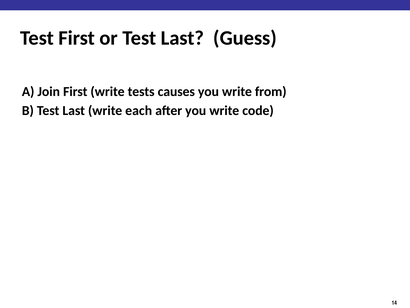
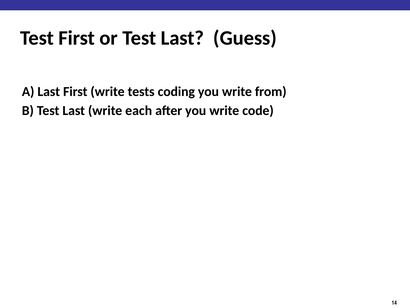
A Join: Join -> Last
causes: causes -> coding
